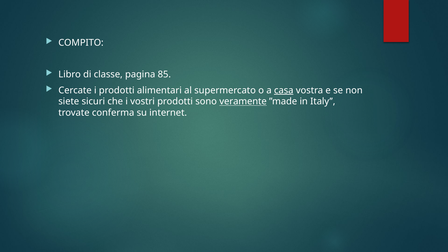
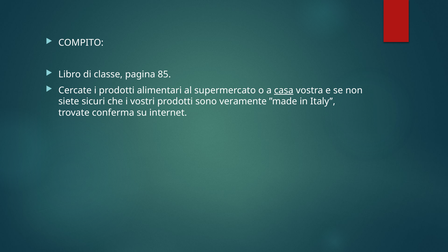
veramente underline: present -> none
